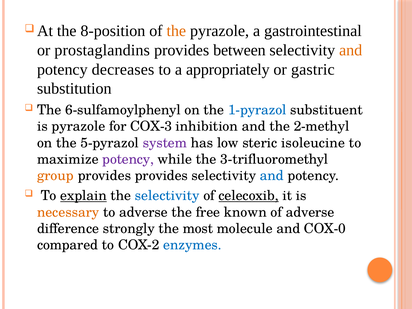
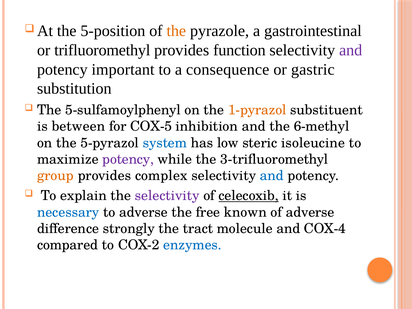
8-position: 8-position -> 5-position
prostaglandins: prostaglandins -> trifluoromethyl
between: between -> function
and at (351, 50) colour: orange -> purple
decreases: decreases -> important
appropriately: appropriately -> consequence
6-sulfamoylphenyl: 6-sulfamoylphenyl -> 5-sulfamoylphenyl
1-pyrazol colour: blue -> orange
is pyrazole: pyrazole -> between
COX-3: COX-3 -> COX-5
2-methyl: 2-methyl -> 6-methyl
system colour: purple -> blue
provides provides: provides -> complex
explain underline: present -> none
selectivity at (167, 196) colour: blue -> purple
necessary colour: orange -> blue
most: most -> tract
COX-0: COX-0 -> COX-4
